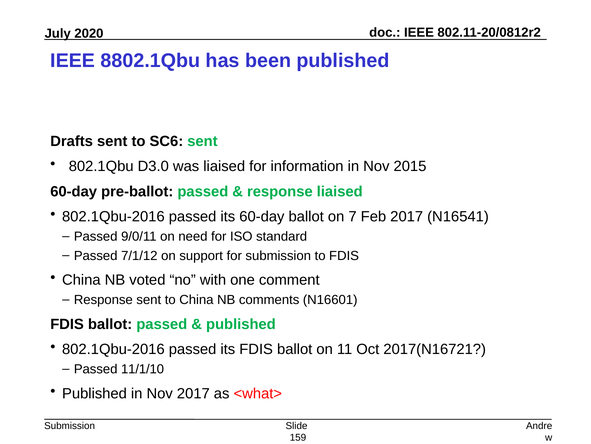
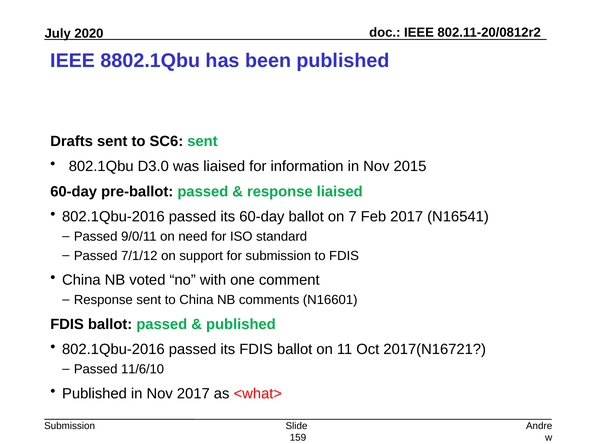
11/1/10: 11/1/10 -> 11/6/10
